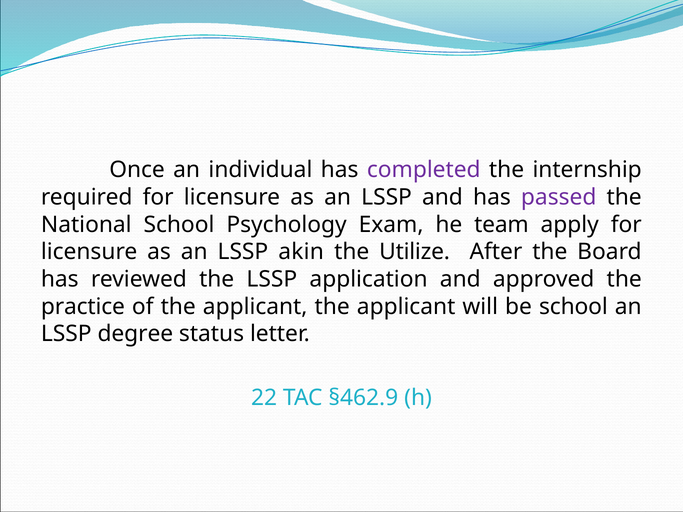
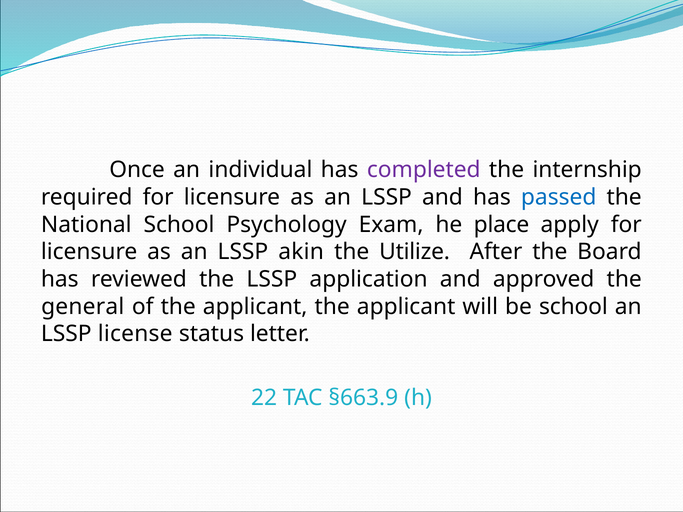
passed colour: purple -> blue
team: team -> place
practice: practice -> general
degree: degree -> license
§462.9: §462.9 -> §663.9
